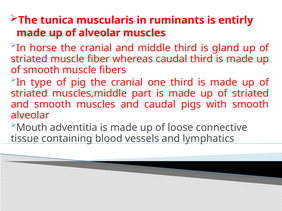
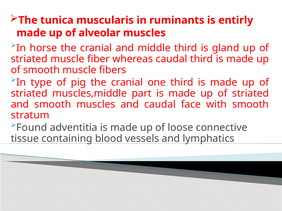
pigs: pigs -> face
alveolar at (30, 116): alveolar -> stratum
Mouth: Mouth -> Found
